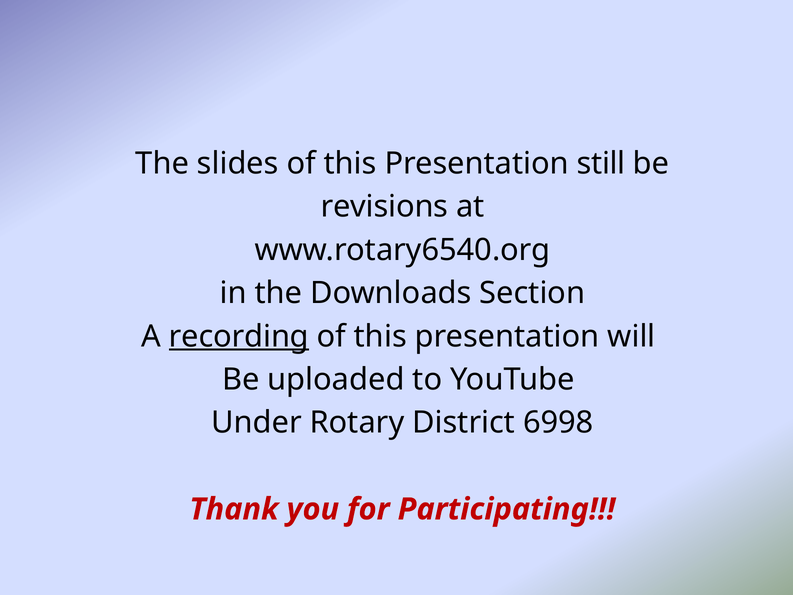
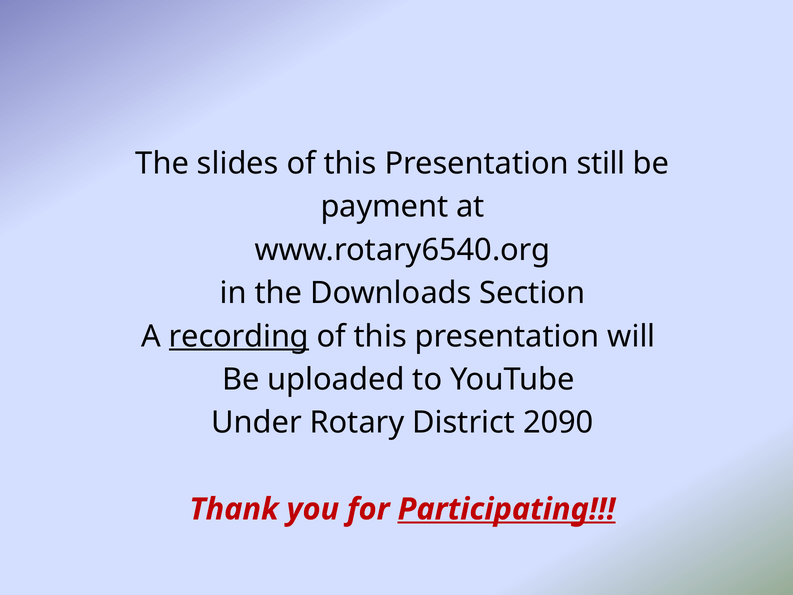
revisions: revisions -> payment
6998: 6998 -> 2090
Participating underline: none -> present
